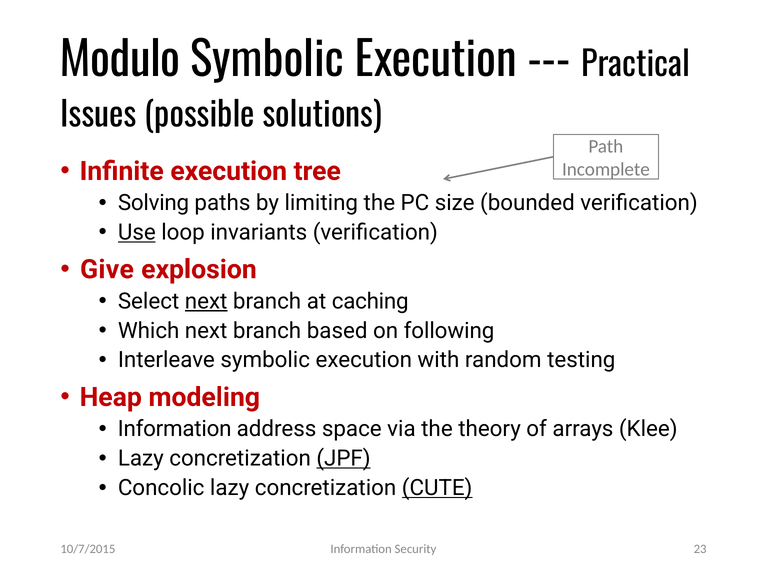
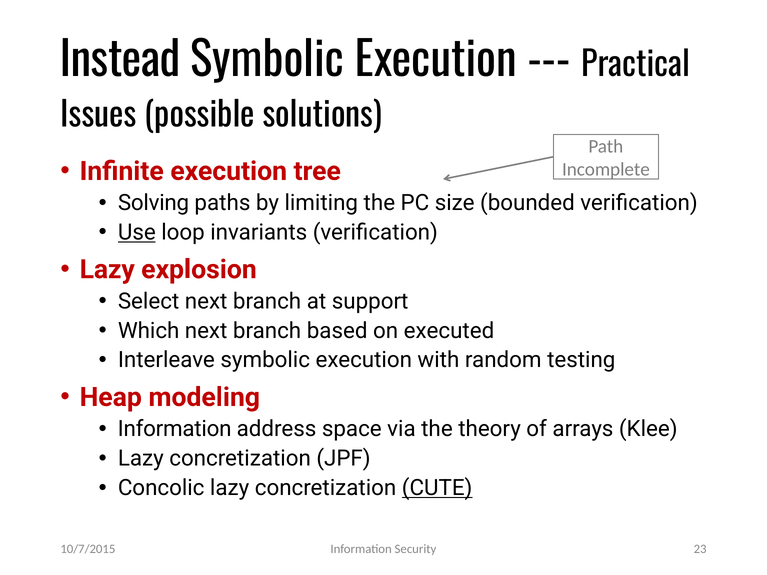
Modulo: Modulo -> Instead
Give at (107, 270): Give -> Lazy
next at (206, 301) underline: present -> none
caching: caching -> support
following: following -> executed
JPF underline: present -> none
